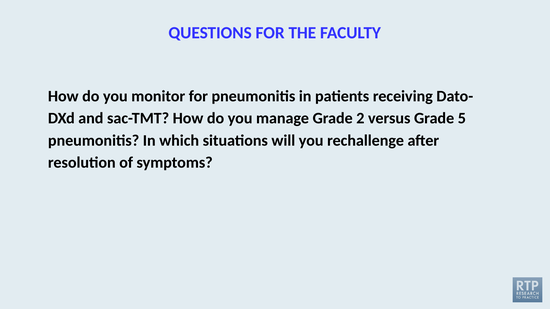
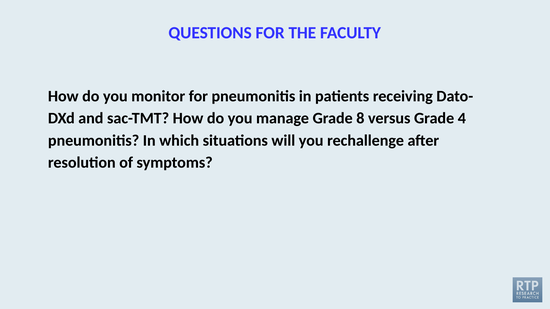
2: 2 -> 8
5: 5 -> 4
